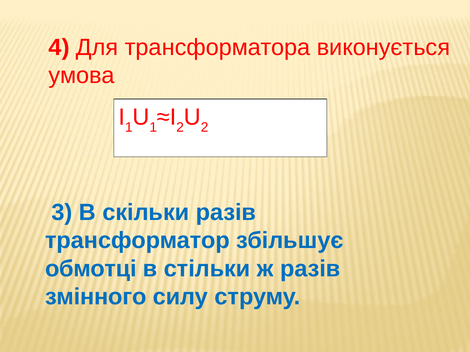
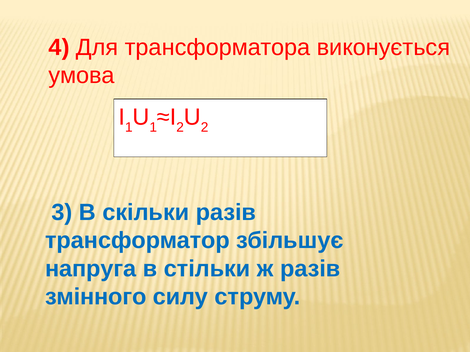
обмотці: обмотці -> напруга
